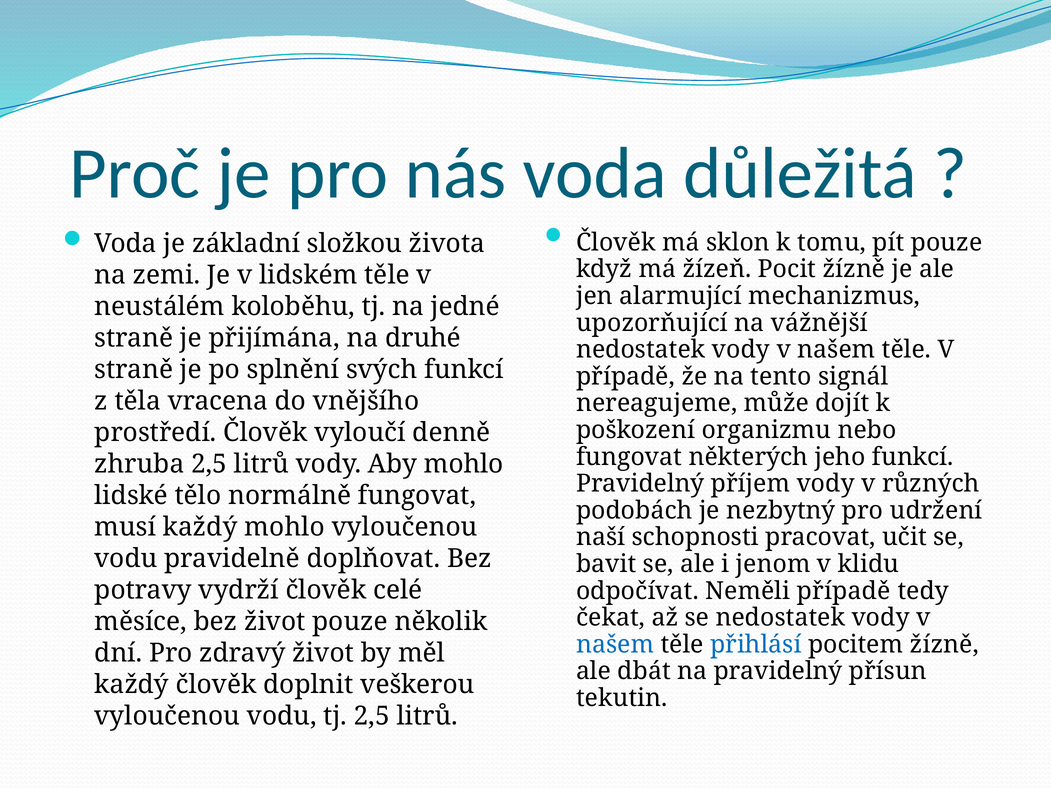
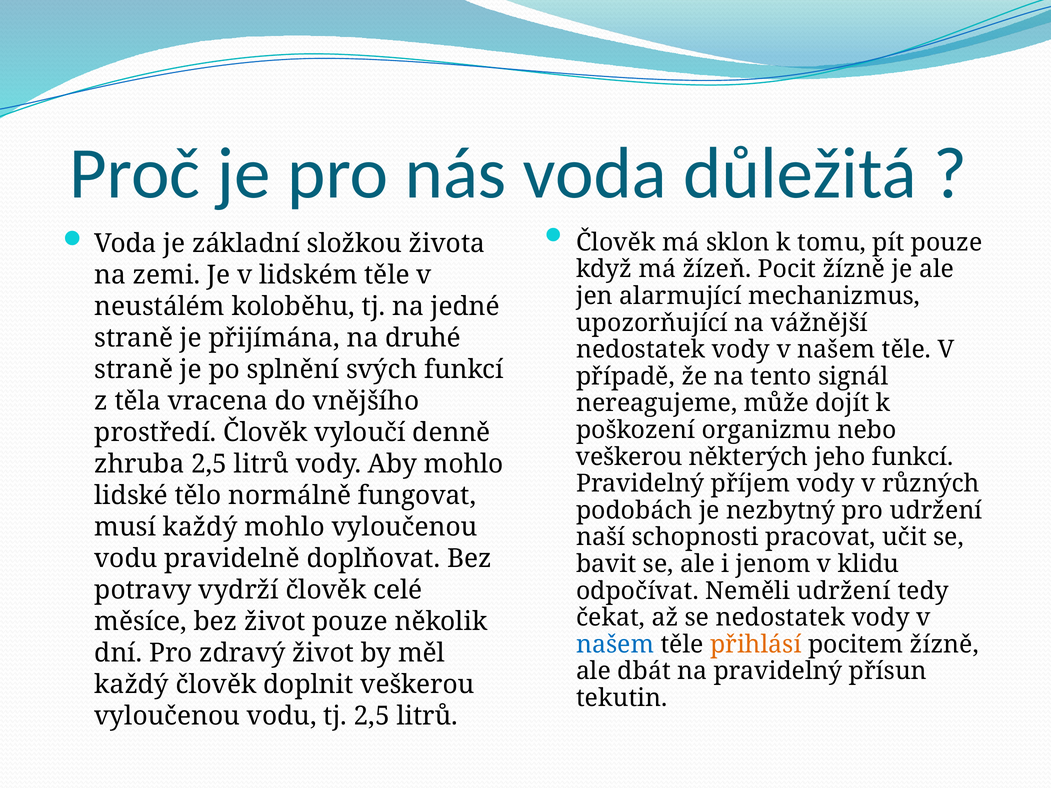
fungovat at (629, 457): fungovat -> veškerou
Neměli případě: případě -> udržení
přihlásí colour: blue -> orange
